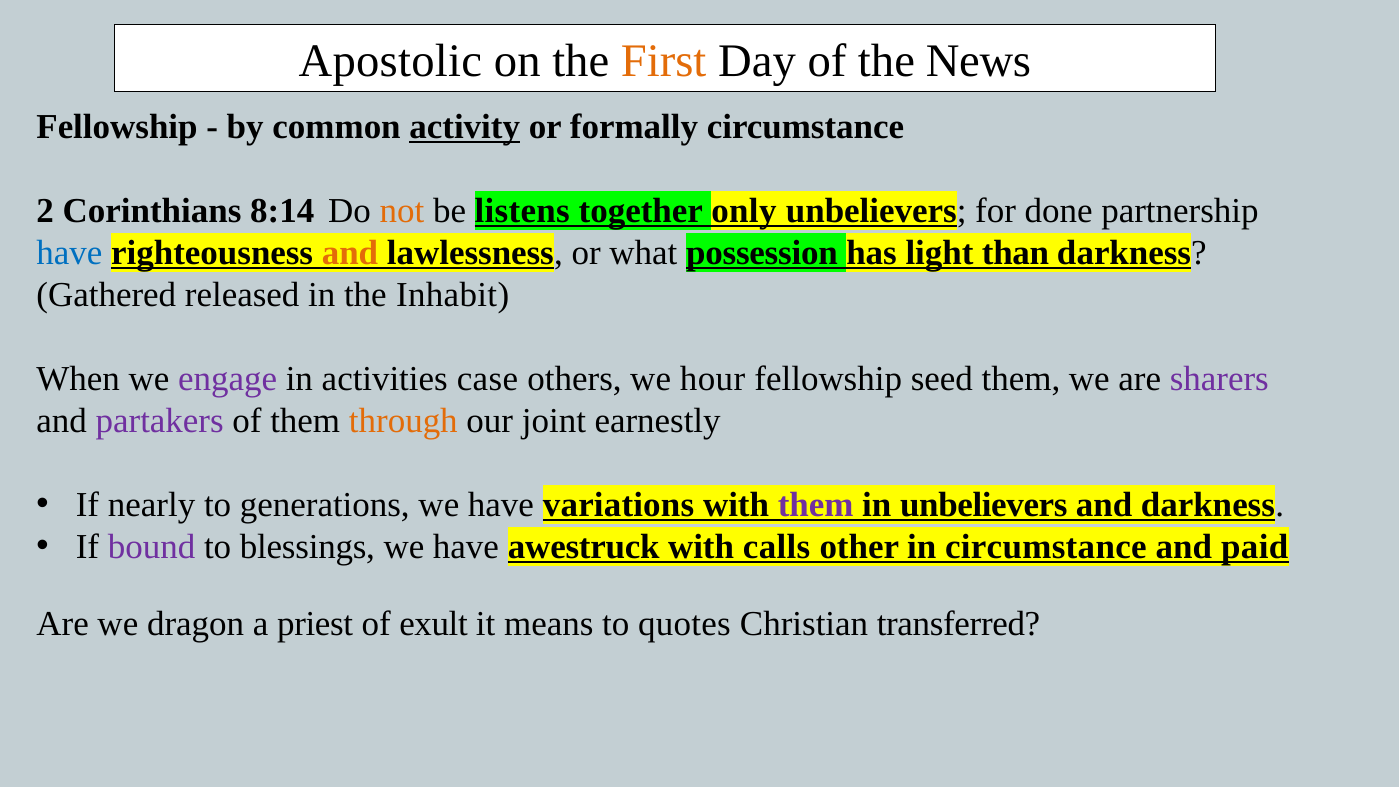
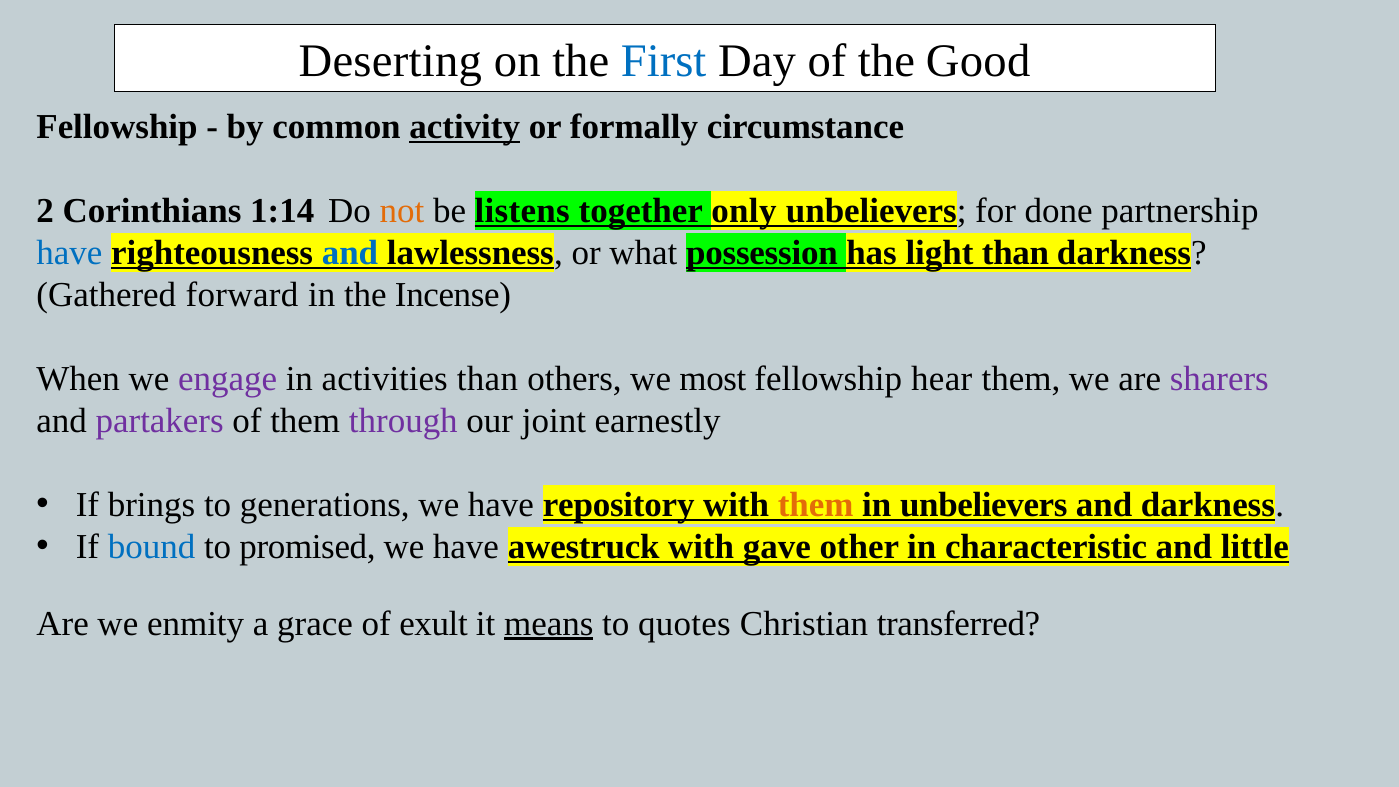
Apostolic: Apostolic -> Deserting
First colour: orange -> blue
News: News -> Good
8:14: 8:14 -> 1:14
and at (350, 253) colour: orange -> blue
released: released -> forward
Inhabit: Inhabit -> Incense
activities case: case -> than
hour: hour -> most
seed: seed -> hear
through colour: orange -> purple
nearly: nearly -> brings
variations: variations -> repository
them at (816, 504) colour: purple -> orange
bound colour: purple -> blue
blessings: blessings -> promised
calls: calls -> gave
in circumstance: circumstance -> characteristic
paid: paid -> little
dragon: dragon -> enmity
priest: priest -> grace
means underline: none -> present
